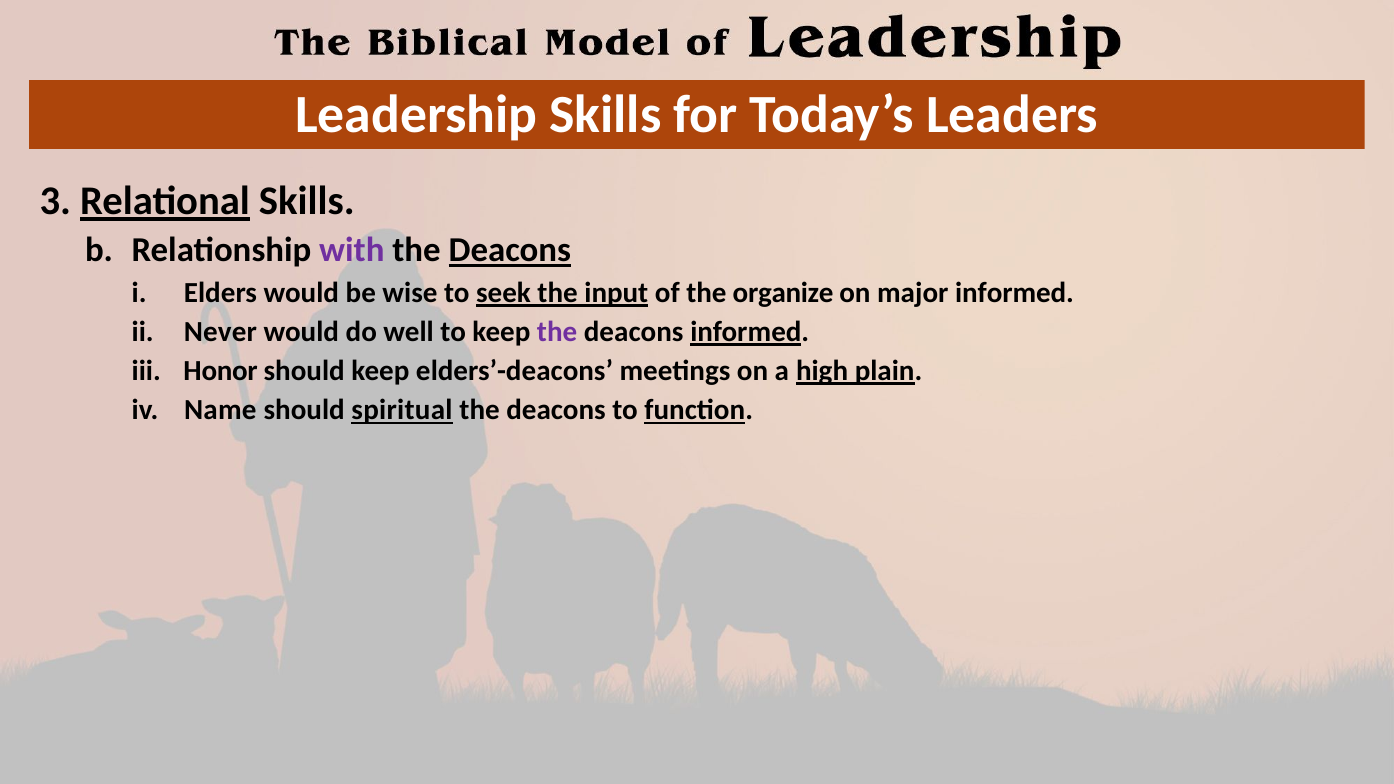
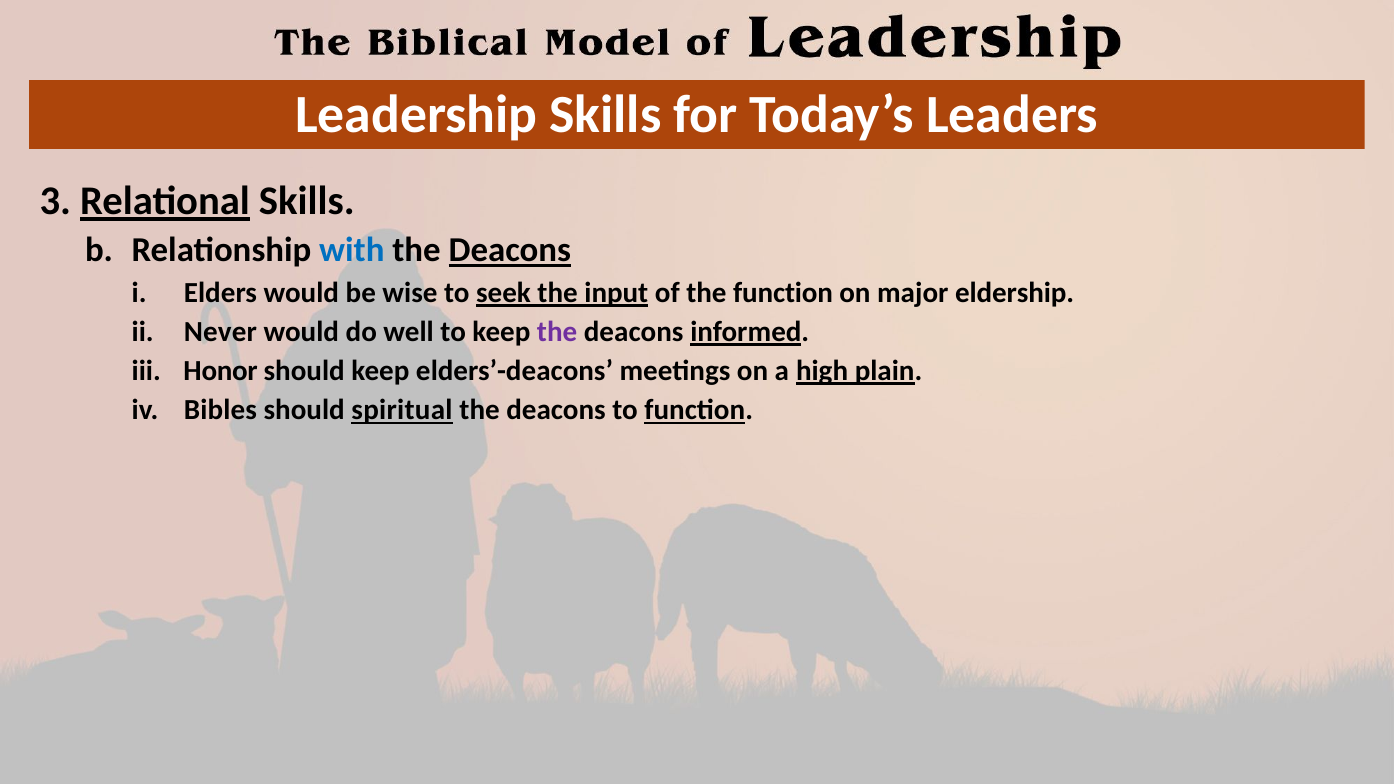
with colour: purple -> blue
the organize: organize -> function
major informed: informed -> eldership
Name: Name -> Bibles
